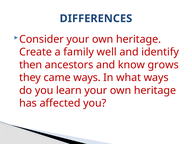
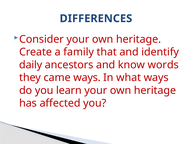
well: well -> that
then: then -> daily
grows: grows -> words
